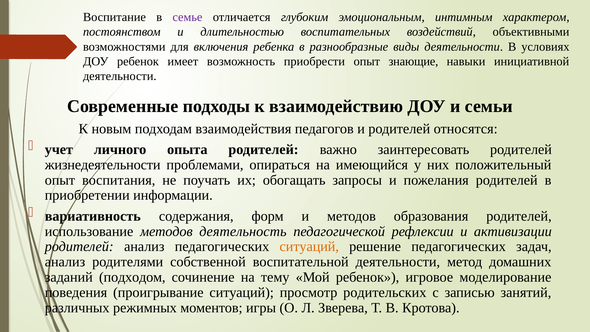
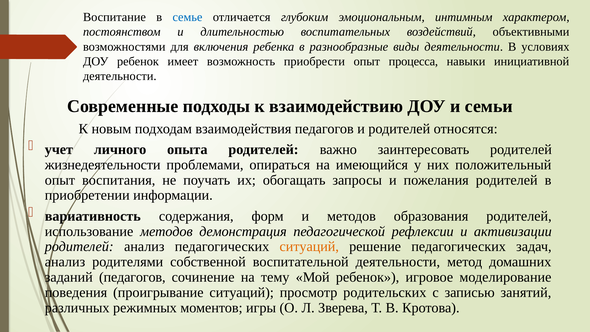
семье colour: purple -> blue
знающие: знающие -> процесса
деятельность: деятельность -> демонстрация
заданий подходом: подходом -> педагогов
